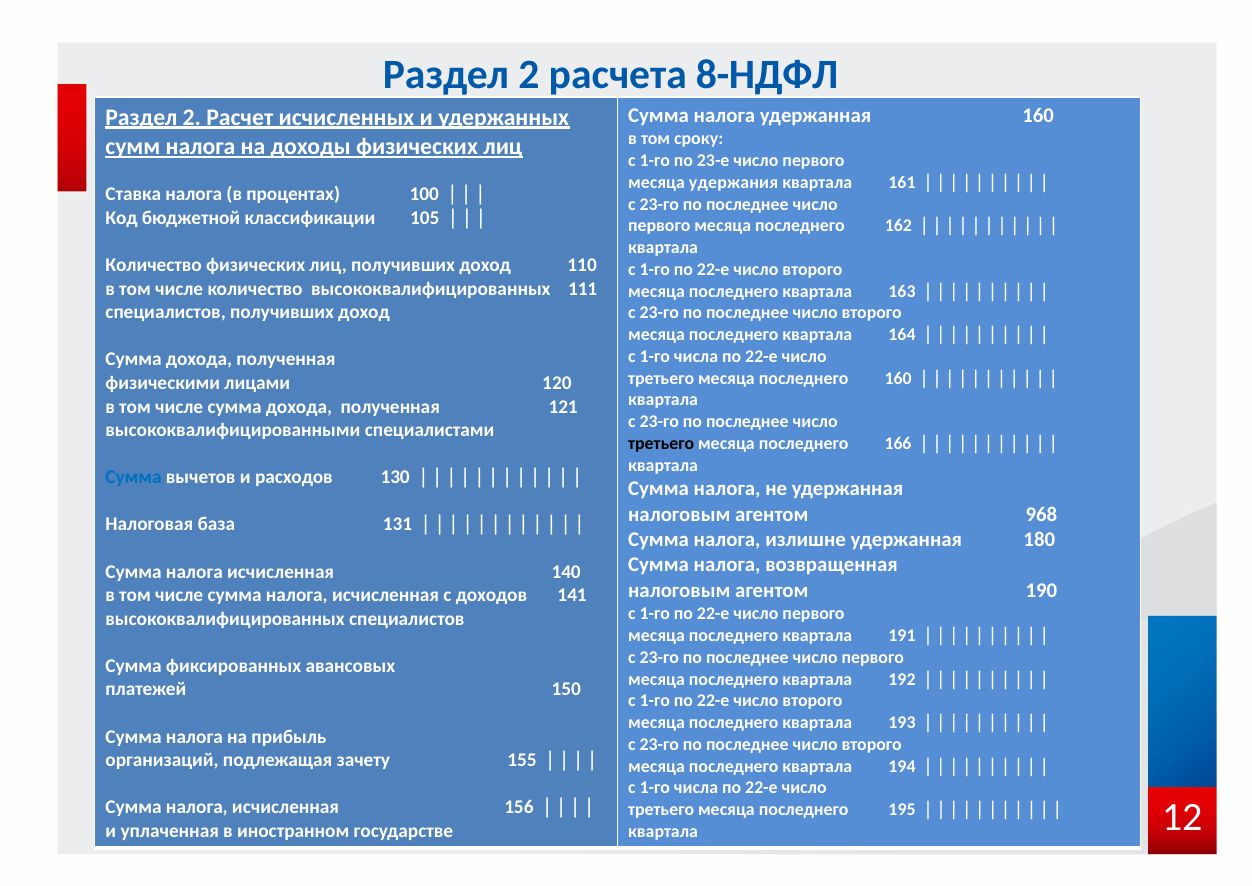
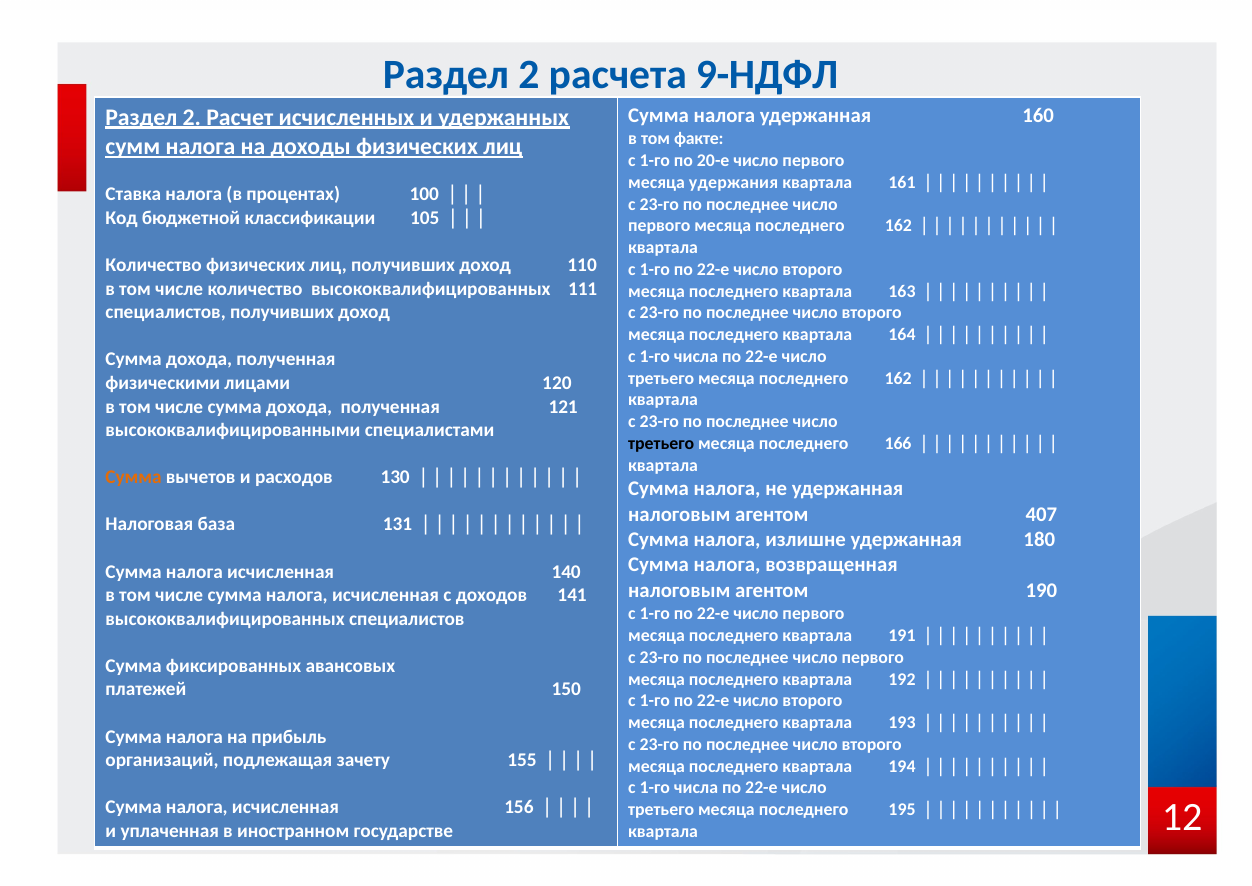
8-НДФЛ: 8-НДФЛ -> 9-НДФЛ
сроку: сроку -> факте
23-е: 23-е -> 20-е
третьего месяца последнего 160: 160 -> 162
Сумма at (134, 477) colour: blue -> orange
968: 968 -> 407
